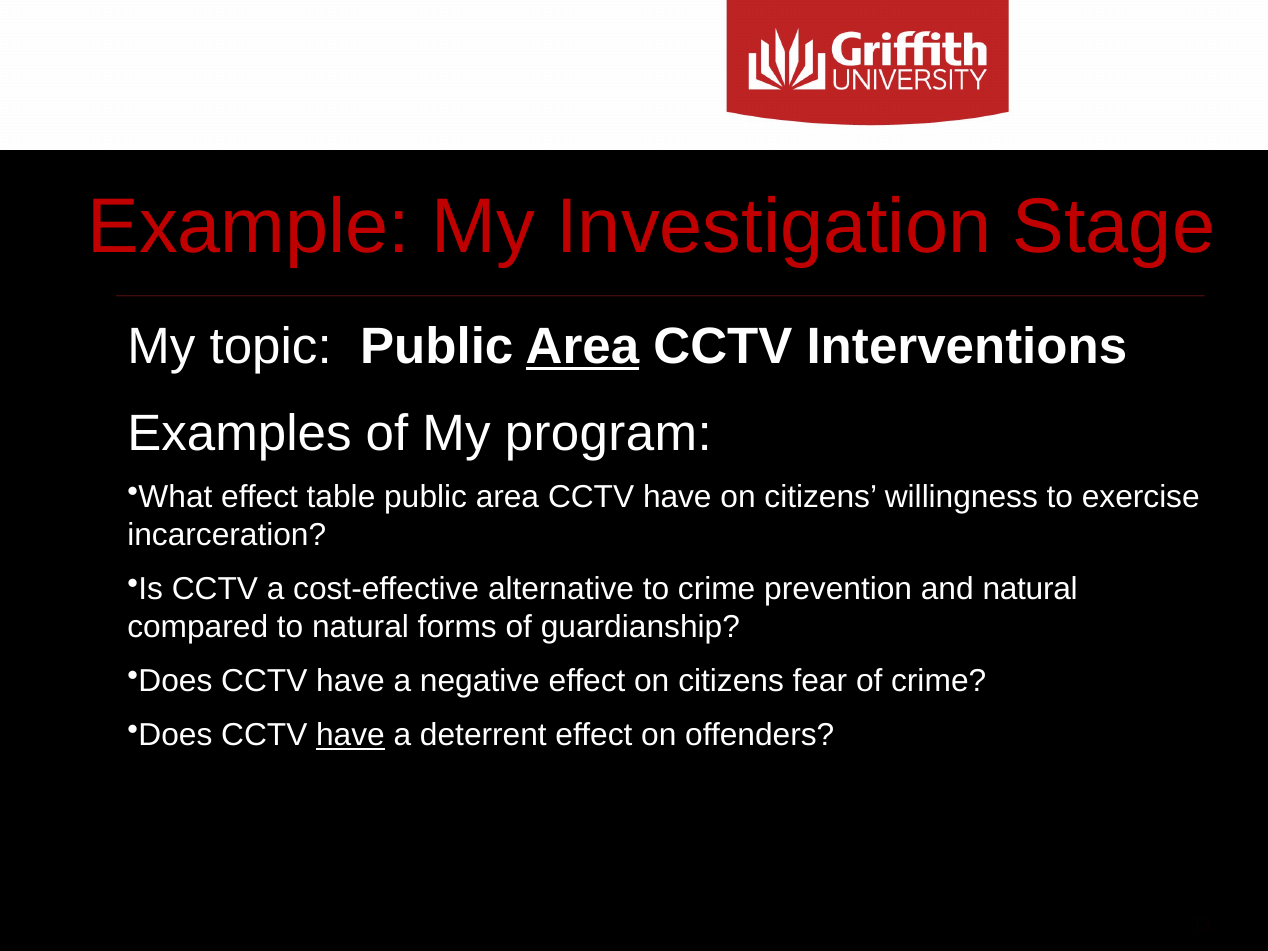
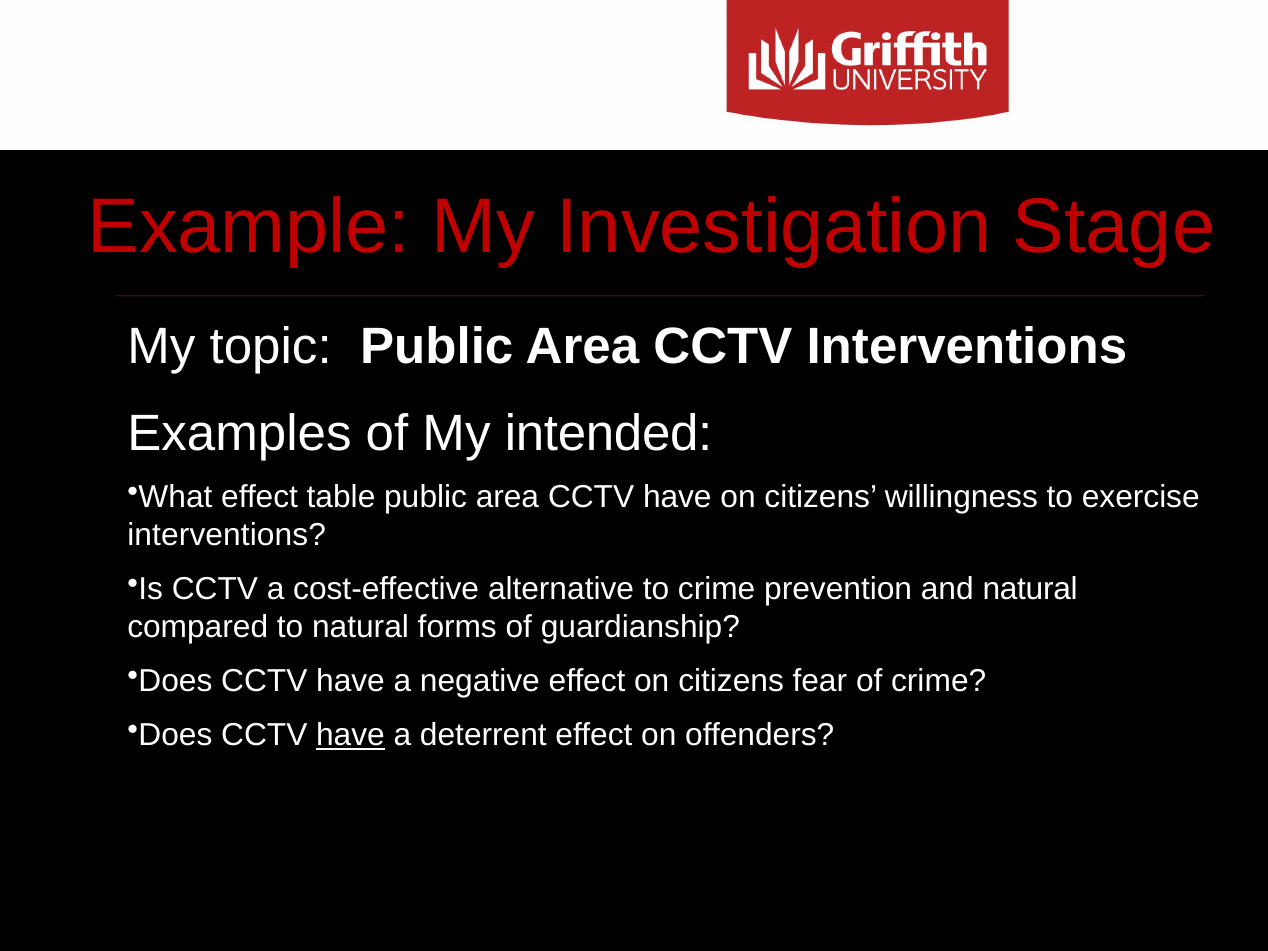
Area at (582, 346) underline: present -> none
program: program -> intended
incarceration at (227, 535): incarceration -> interventions
